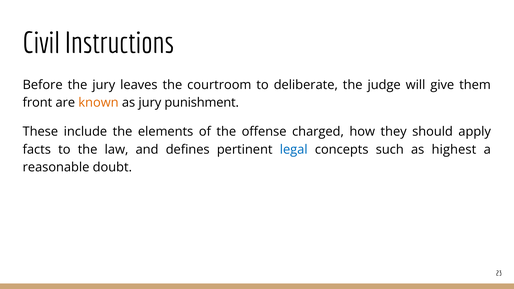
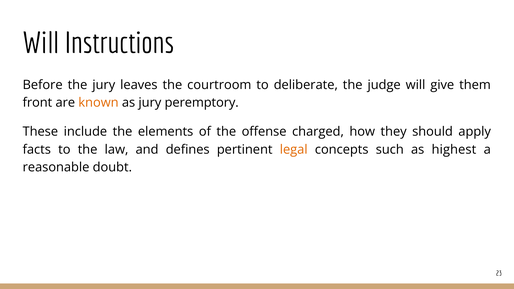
Civil at (41, 43): Civil -> Will
punishment: punishment -> peremptory
legal colour: blue -> orange
